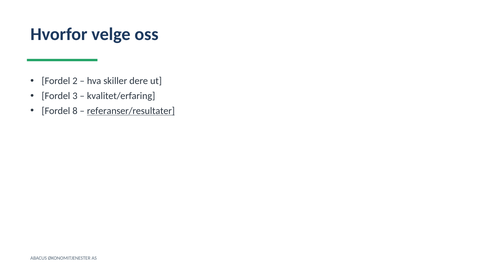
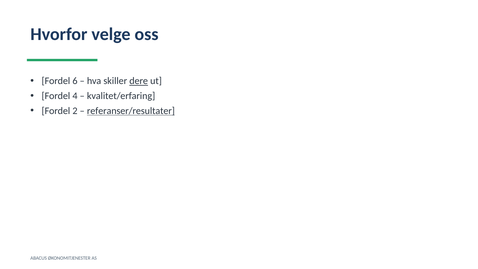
2: 2 -> 6
dere underline: none -> present
3: 3 -> 4
8: 8 -> 2
